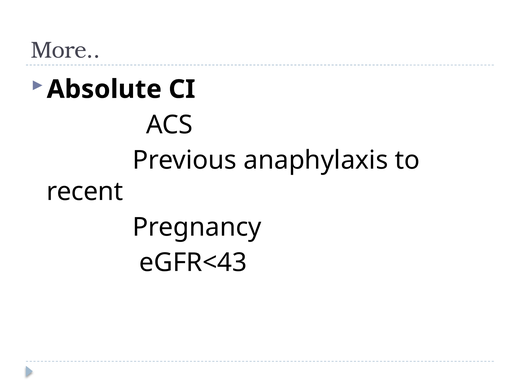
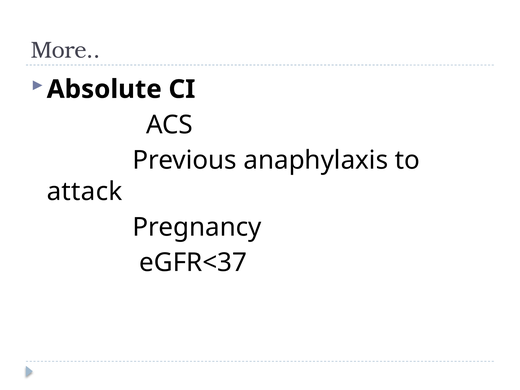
recent: recent -> attack
eGFR<43: eGFR<43 -> eGFR<37
